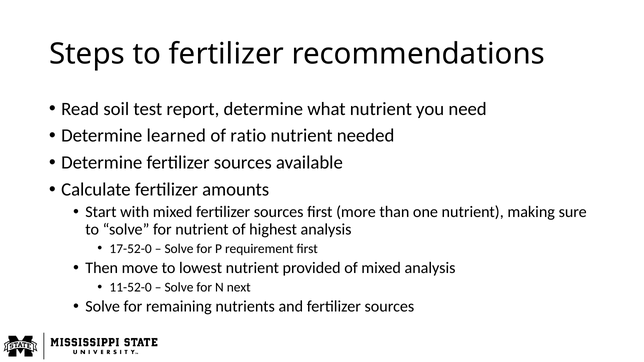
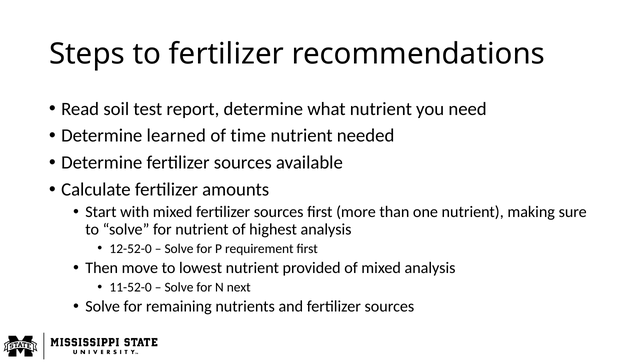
ratio: ratio -> time
17-52-0: 17-52-0 -> 12-52-0
